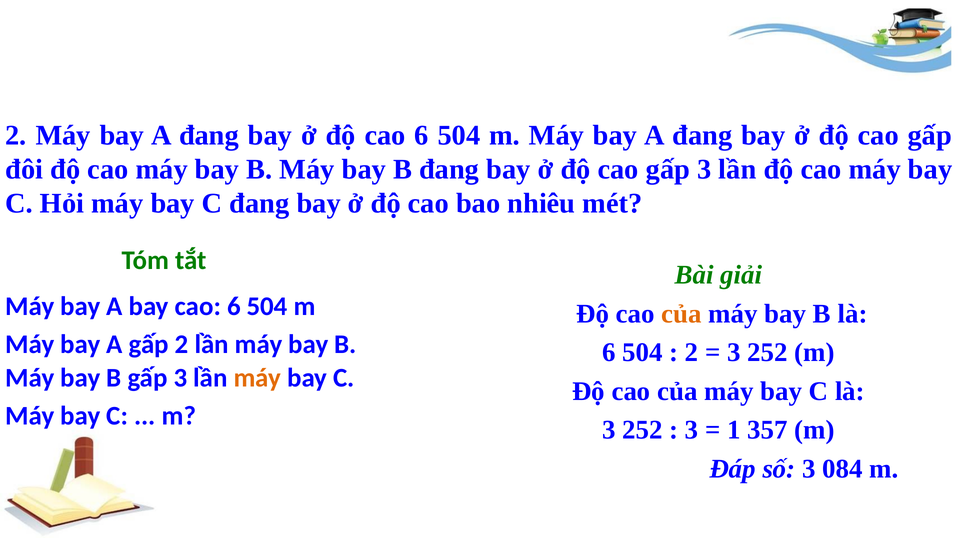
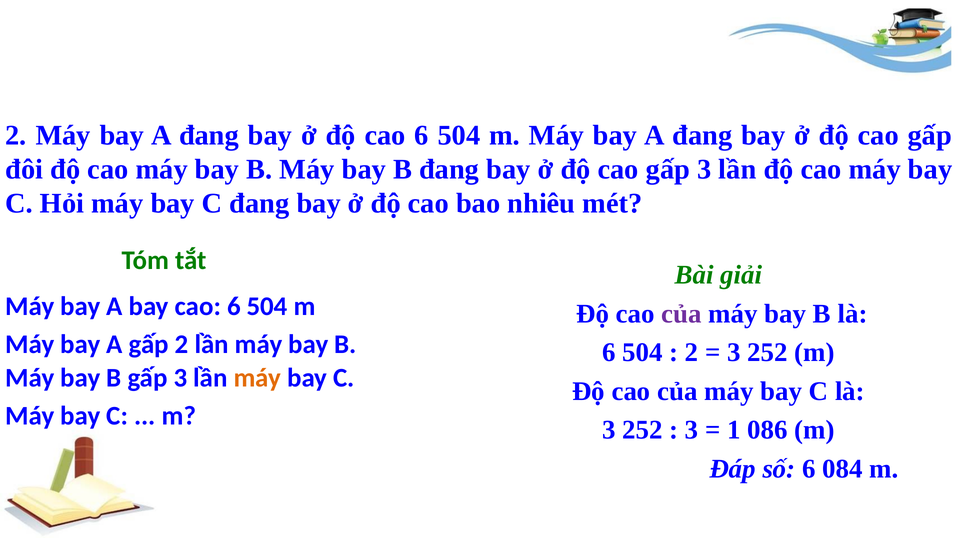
của at (681, 314) colour: orange -> purple
357: 357 -> 086
số 3: 3 -> 6
